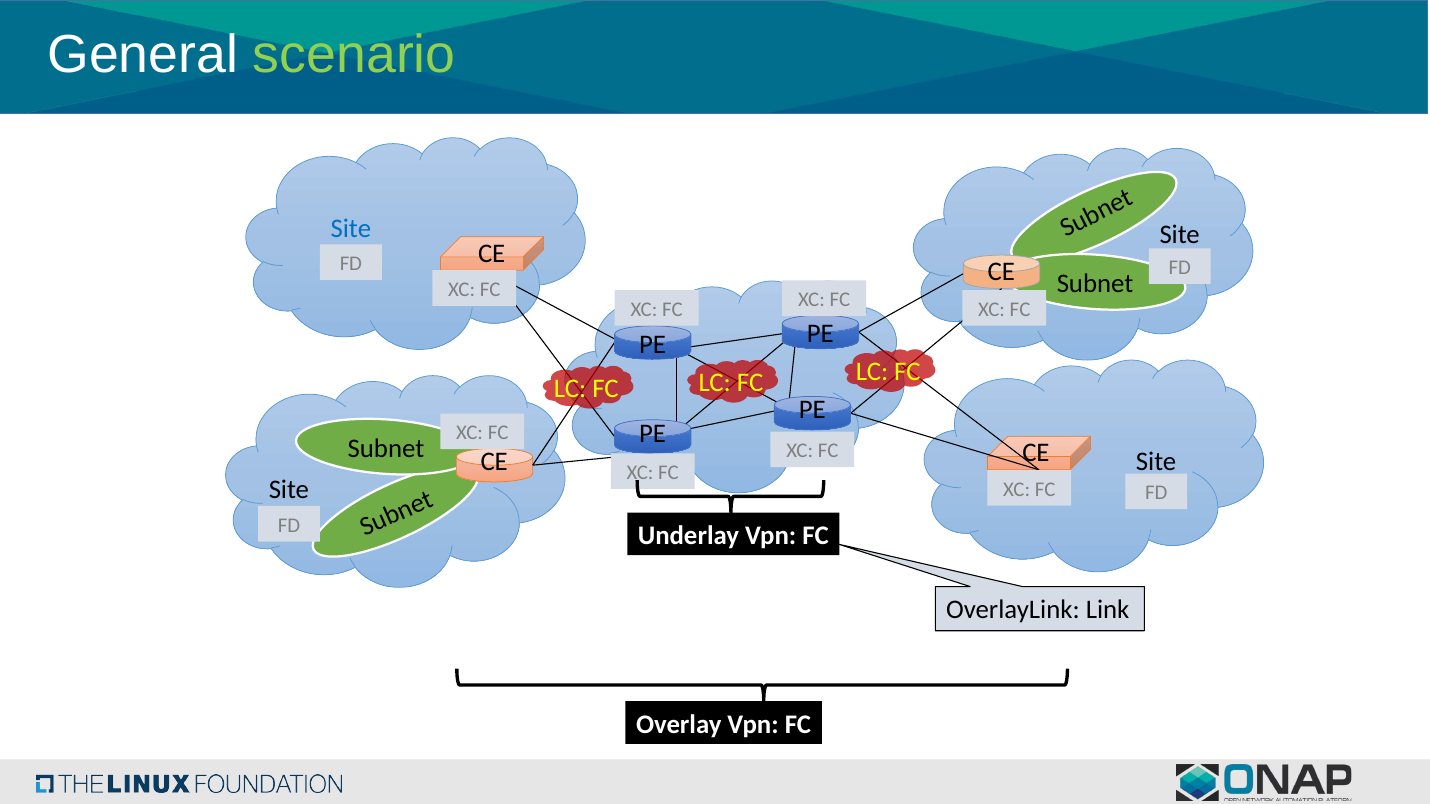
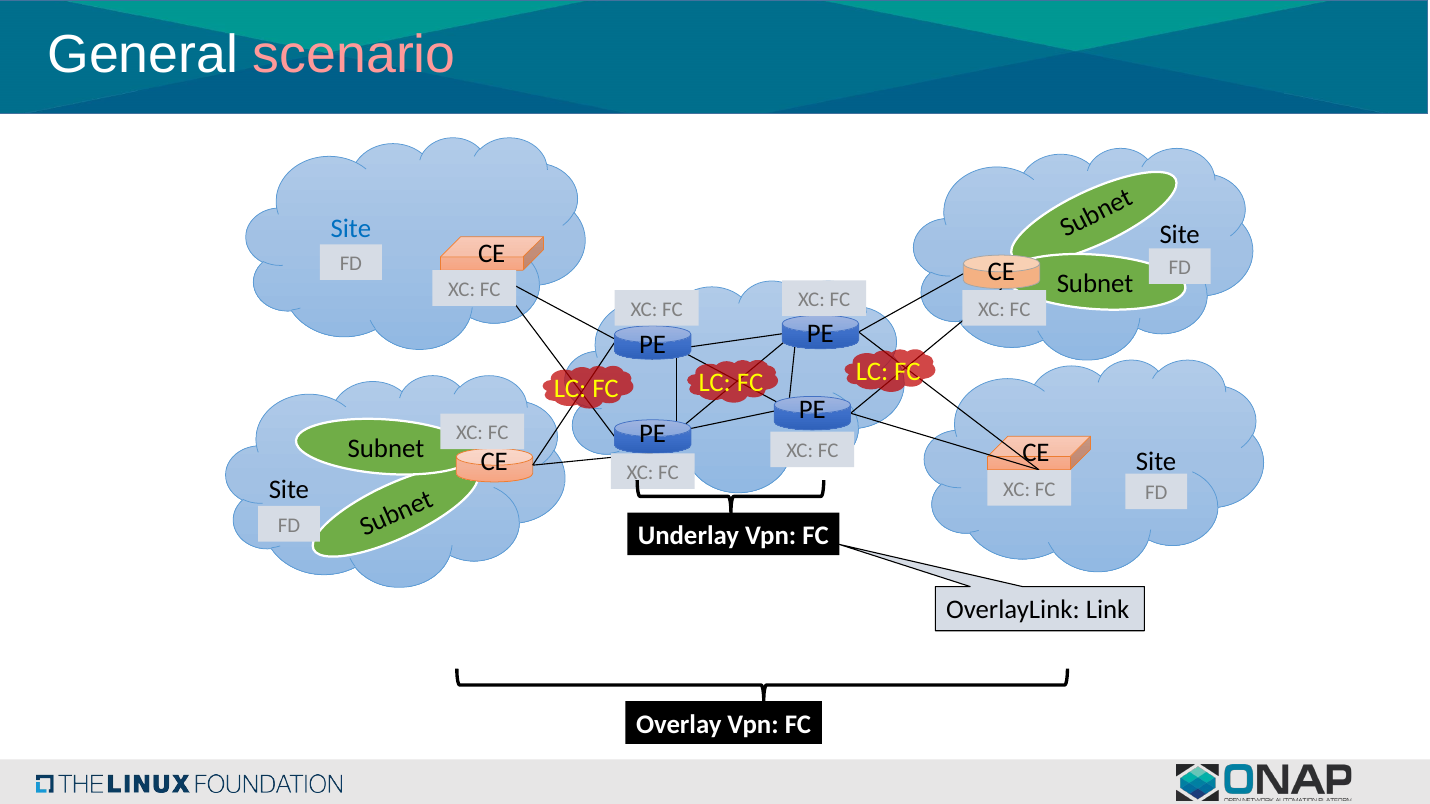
scenario colour: light green -> pink
